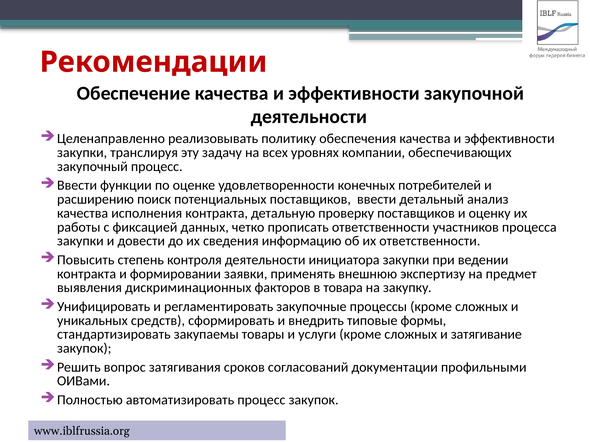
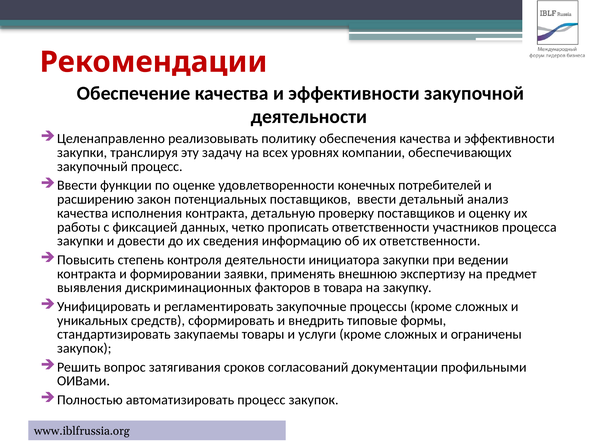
поиск: поиск -> закон
затягивание: затягивание -> ограничены
